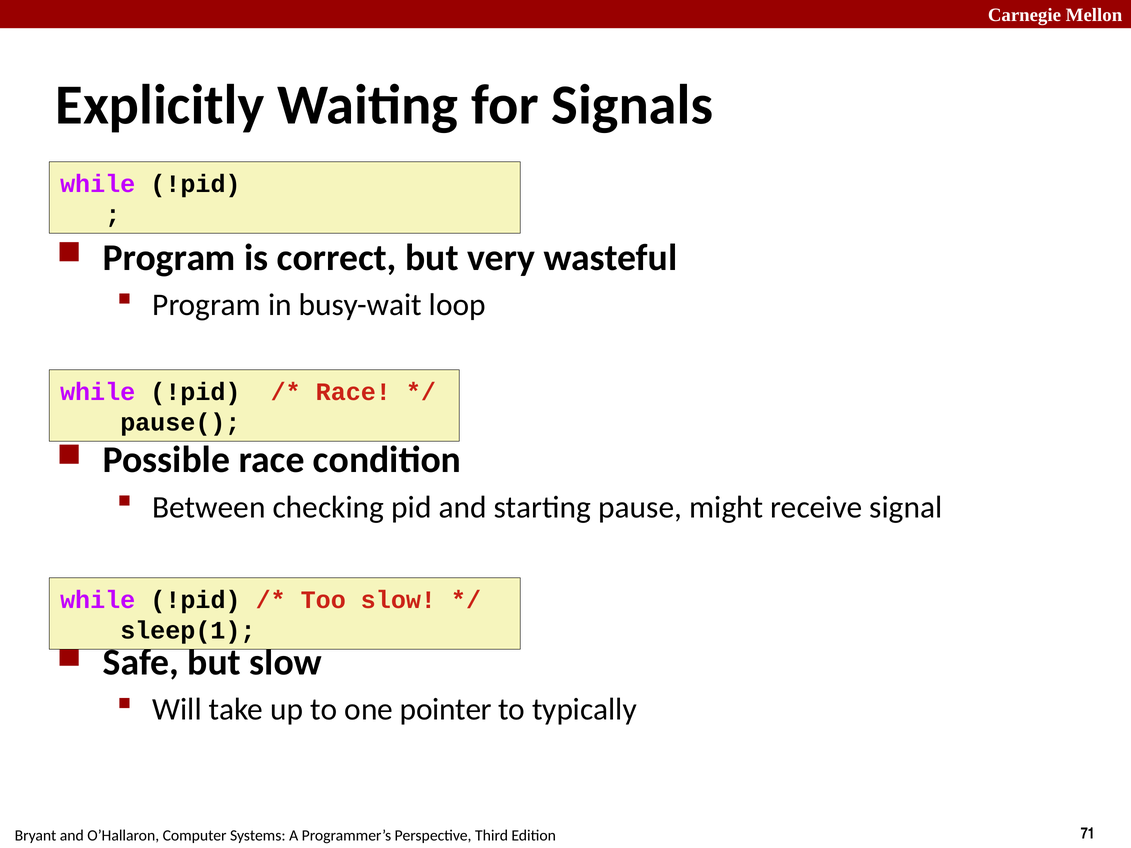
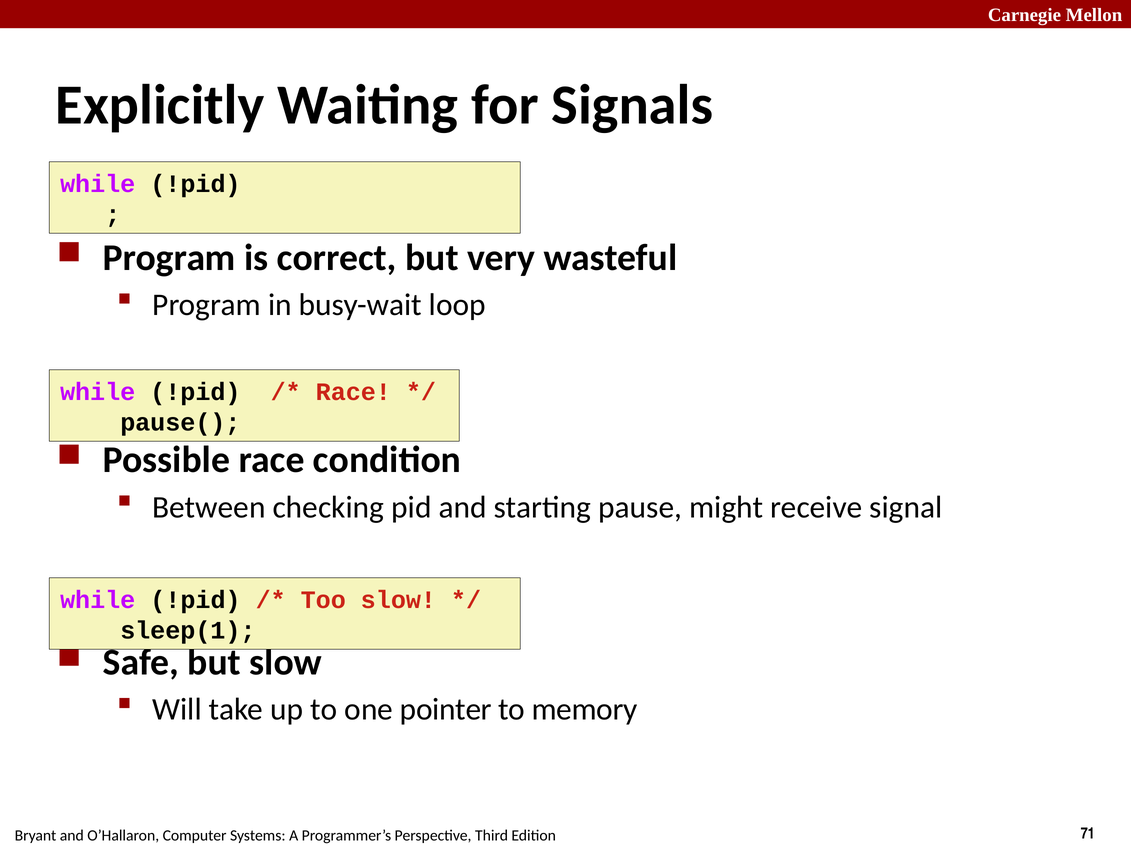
typically: typically -> memory
